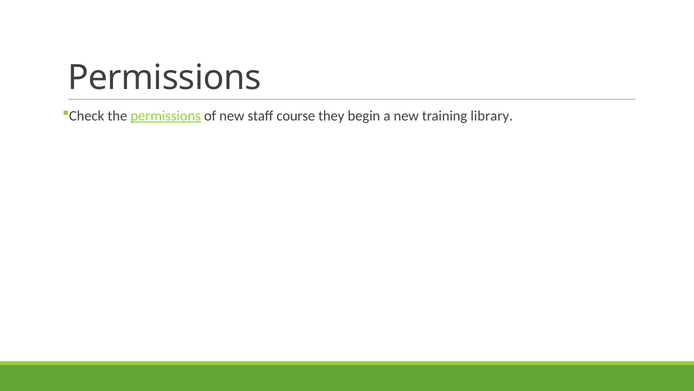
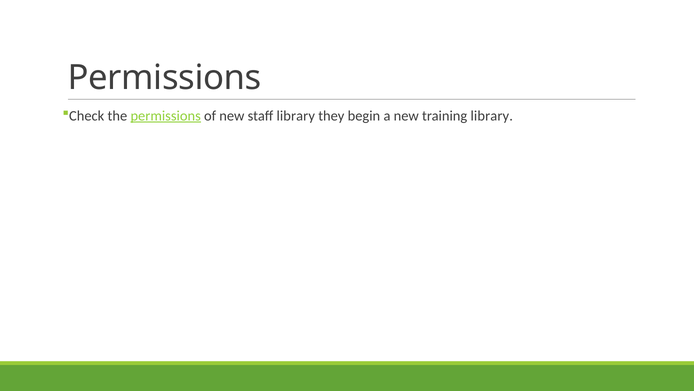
staff course: course -> library
